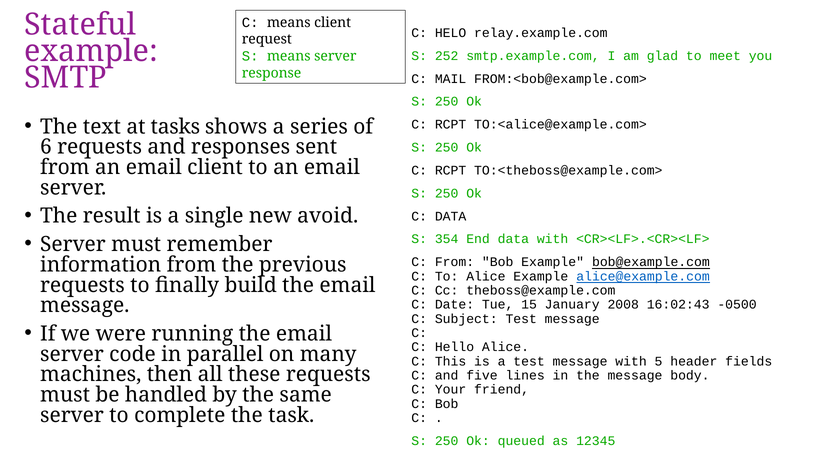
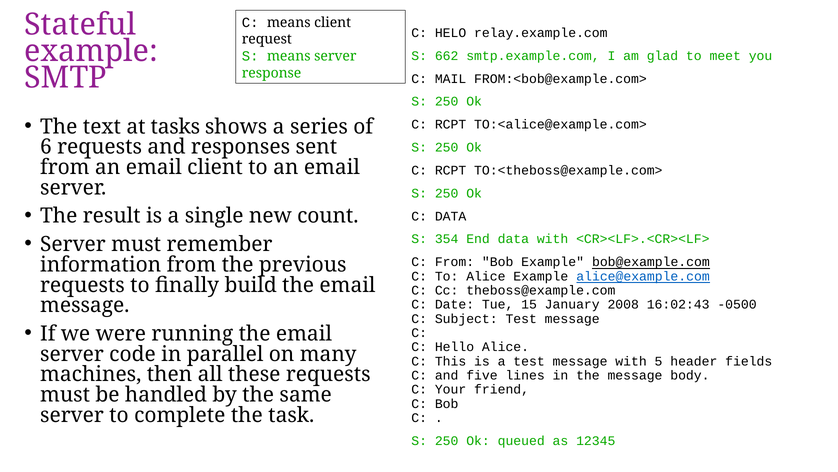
252: 252 -> 662
avoid: avoid -> count
